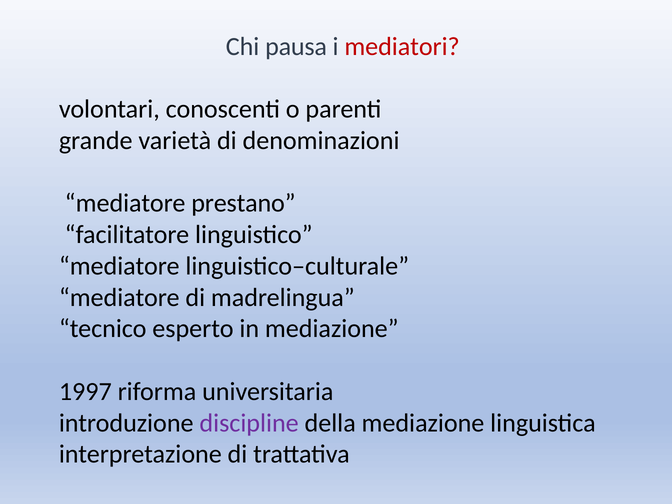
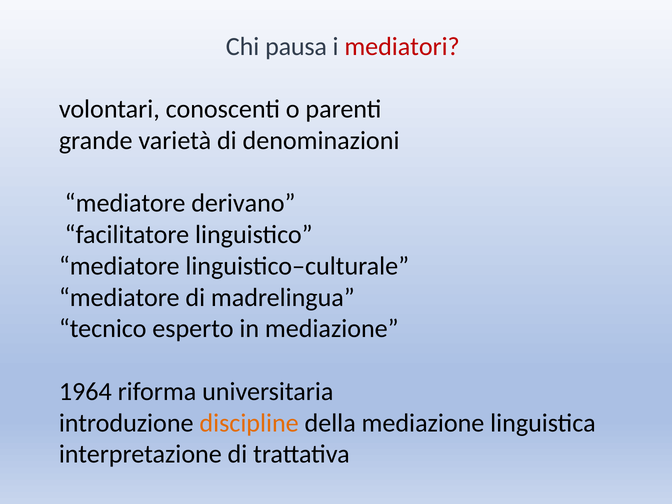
prestano: prestano -> derivano
1997: 1997 -> 1964
discipline colour: purple -> orange
